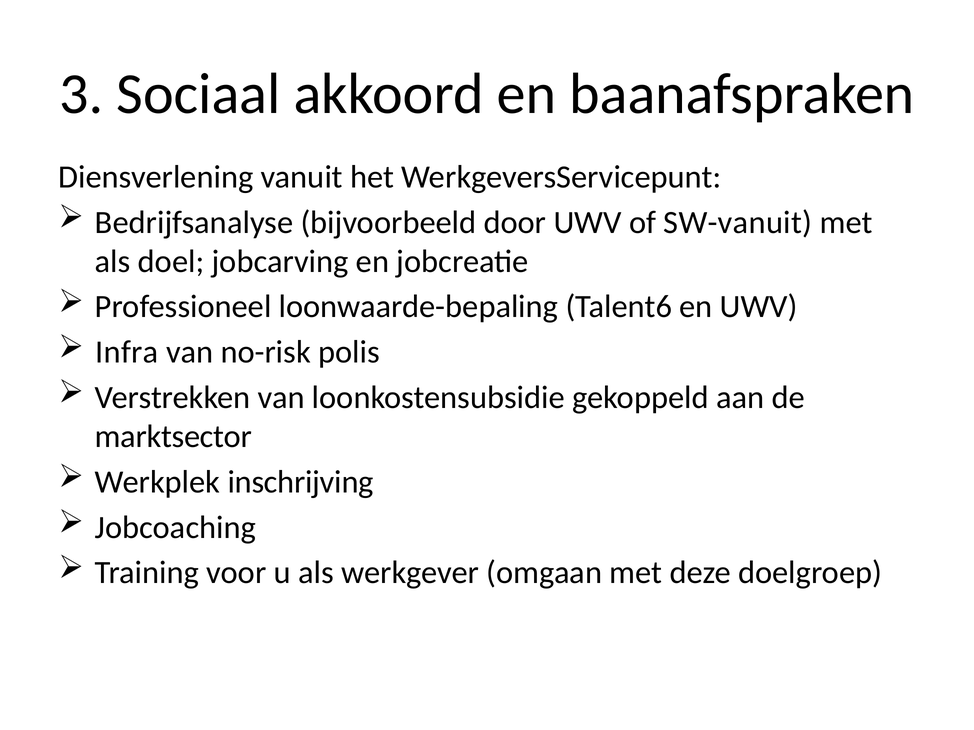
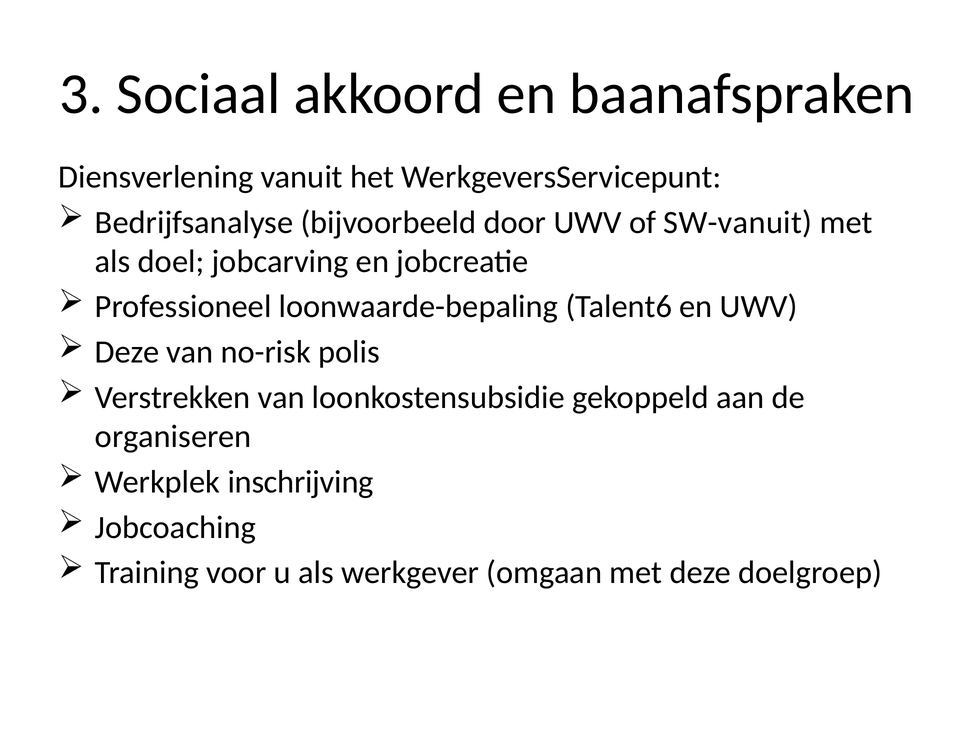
Infra at (127, 352): Infra -> Deze
marktsector: marktsector -> organiseren
